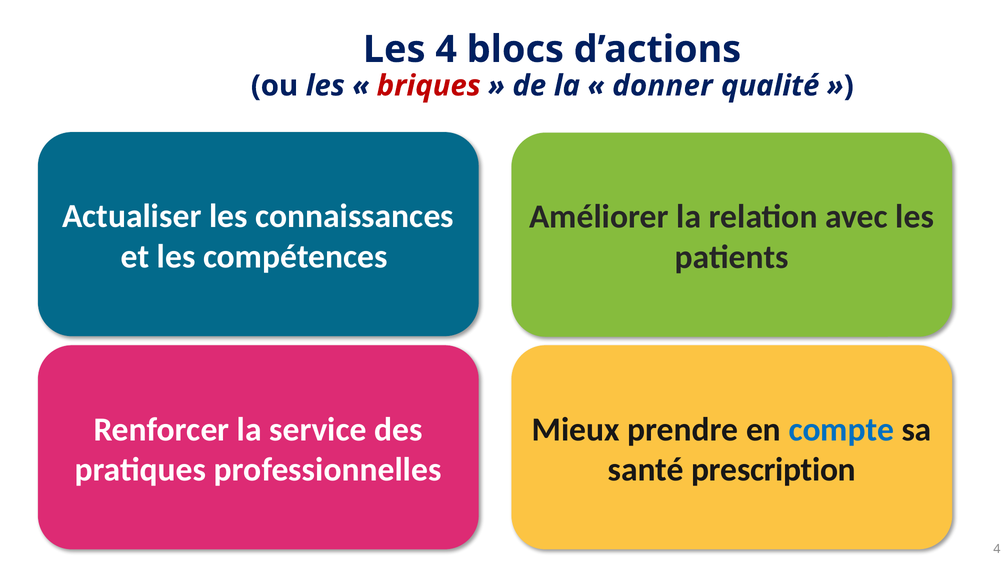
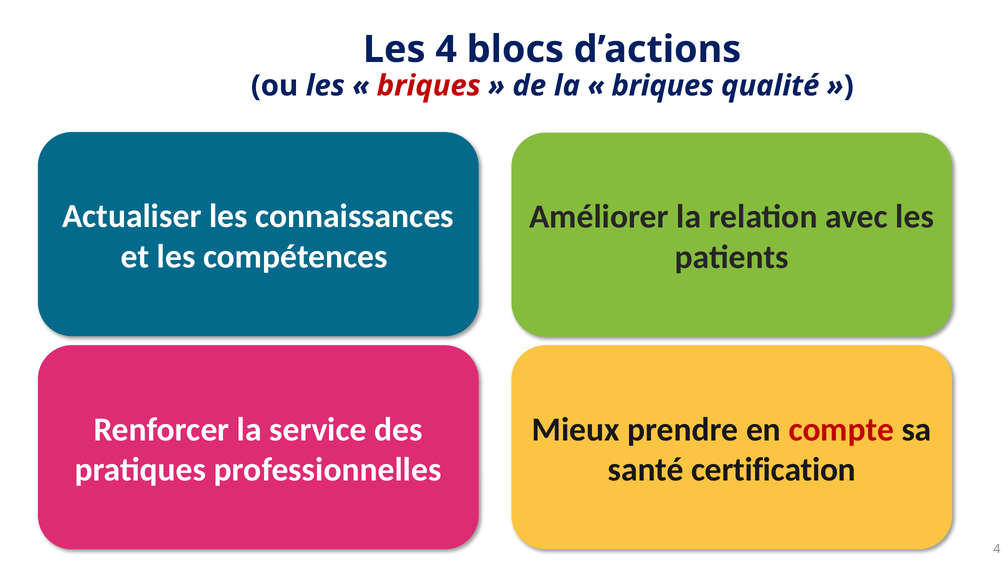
donner at (662, 86): donner -> briques
compte colour: blue -> red
prescription: prescription -> certification
